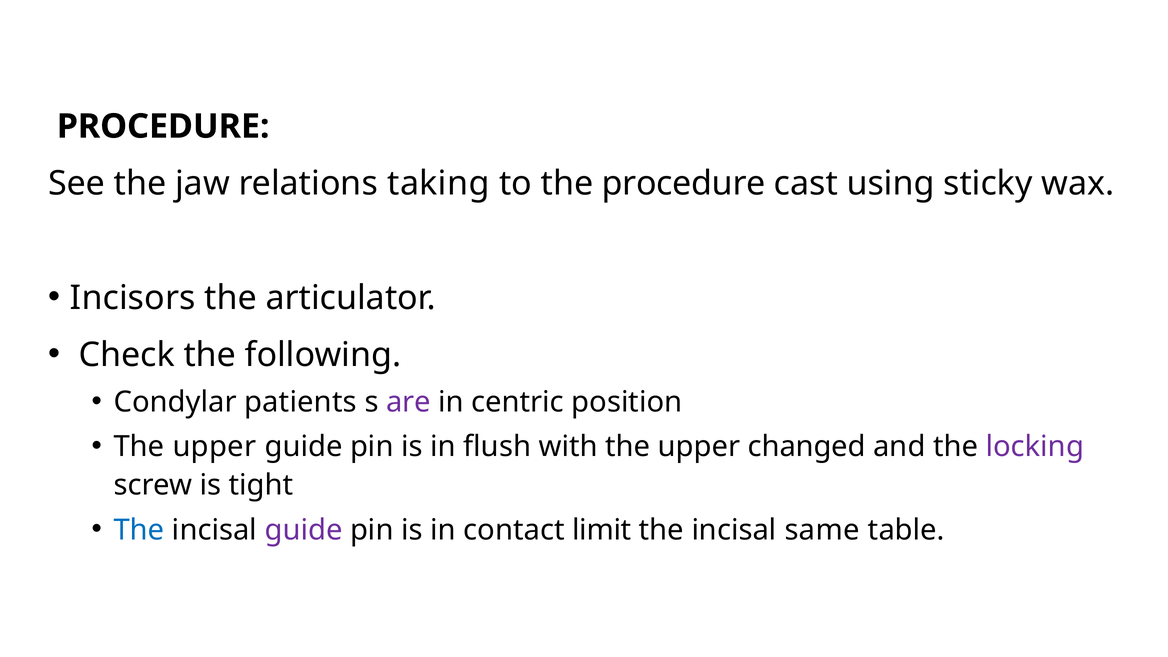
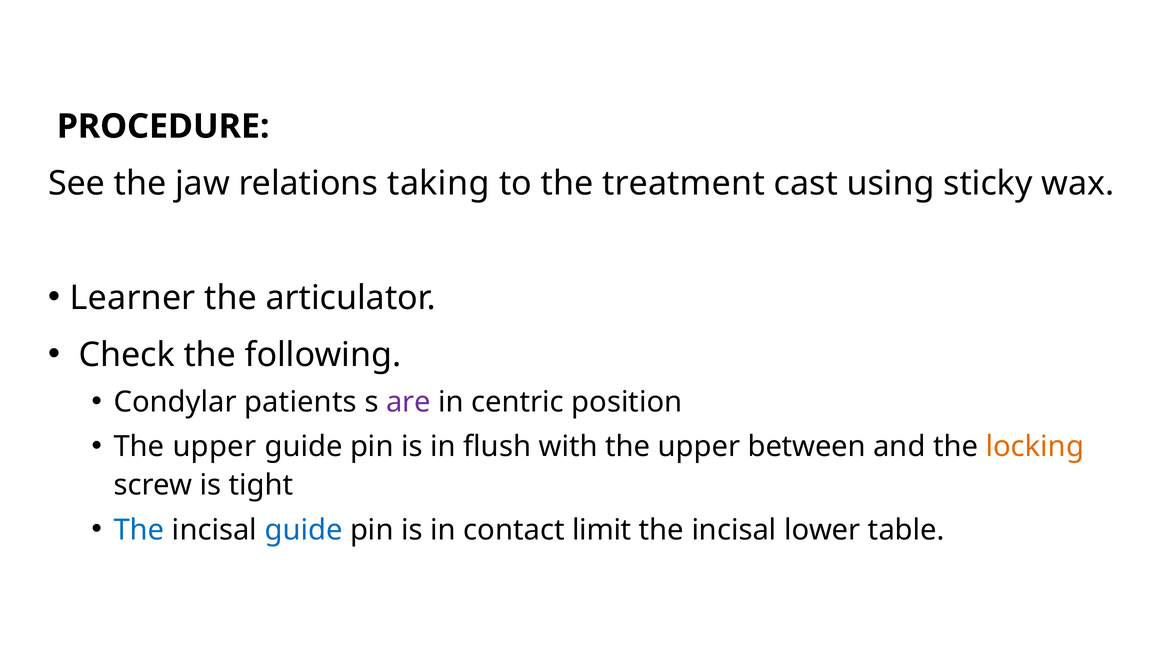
the procedure: procedure -> treatment
Incisors: Incisors -> Learner
changed: changed -> between
locking colour: purple -> orange
guide at (304, 530) colour: purple -> blue
same: same -> lower
